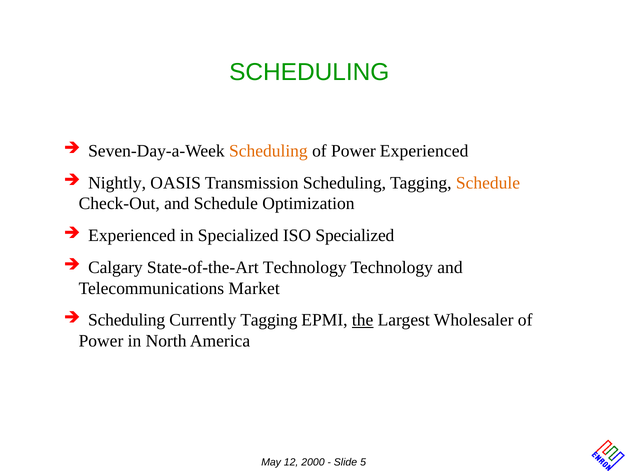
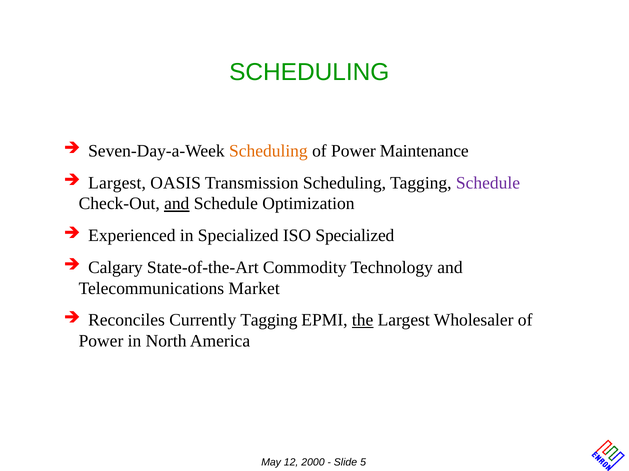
Power Experienced: Experienced -> Maintenance
Nightly at (117, 183): Nightly -> Largest
Schedule at (488, 183) colour: orange -> purple
and at (177, 204) underline: none -> present
State-of-the-Art Technology: Technology -> Commodity
Scheduling at (127, 321): Scheduling -> Reconciles
